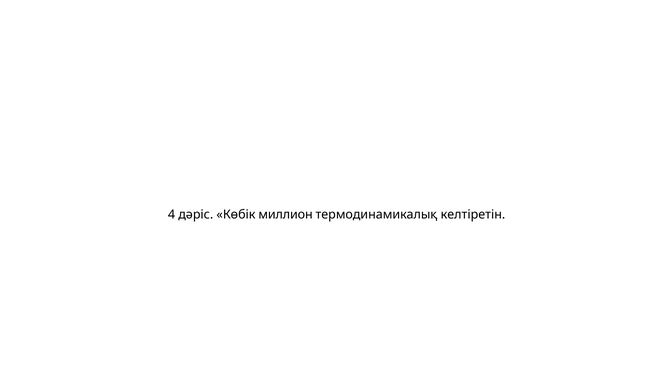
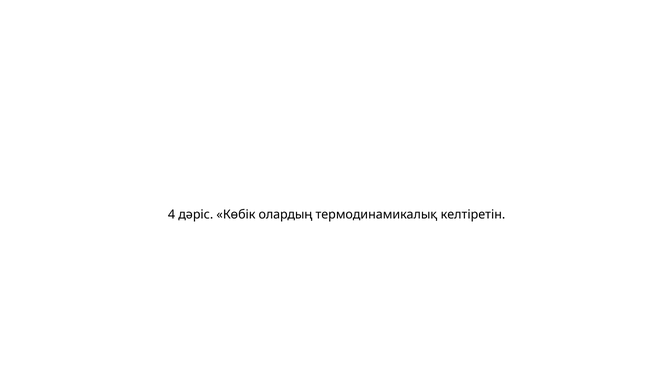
миллион: миллион -> олардың
